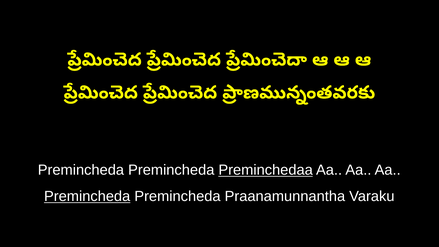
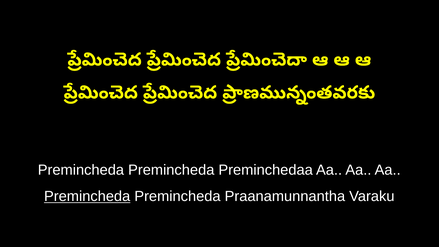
Preminchedaa underline: present -> none
